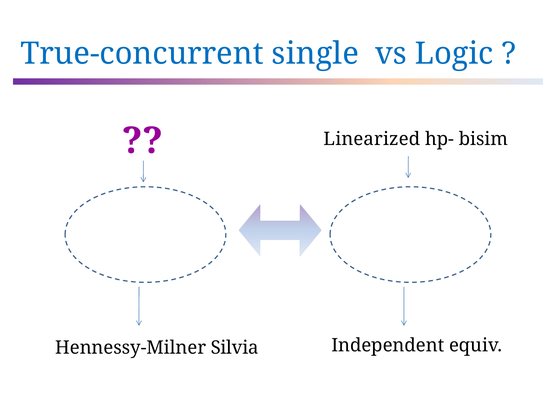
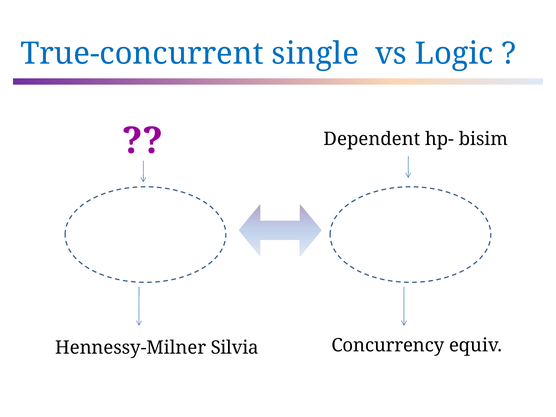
Linearized: Linearized -> Dependent
Independent: Independent -> Concurrency
